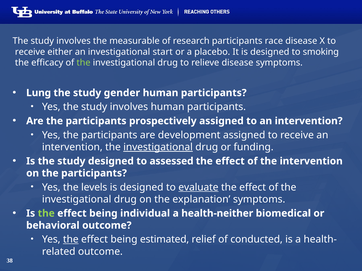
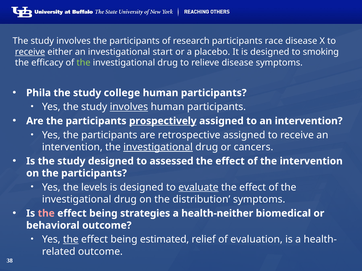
involves the measurable: measurable -> participants
receive at (30, 52) underline: none -> present
Lung: Lung -> Phila
gender: gender -> college
involves at (129, 107) underline: none -> present
prospectively underline: none -> present
development: development -> retrospective
funding: funding -> cancers
explanation: explanation -> distribution
the at (46, 214) colour: light green -> pink
individual: individual -> strategies
conducted: conducted -> evaluation
